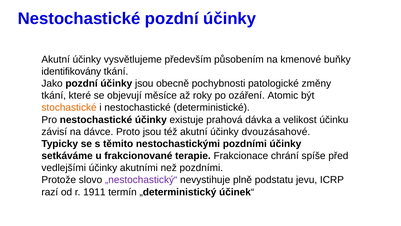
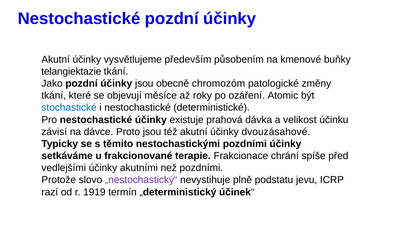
identifikovány: identifikovány -> telangiektazie
pochybnosti: pochybnosti -> chromozóm
stochastické colour: orange -> blue
1911: 1911 -> 1919
